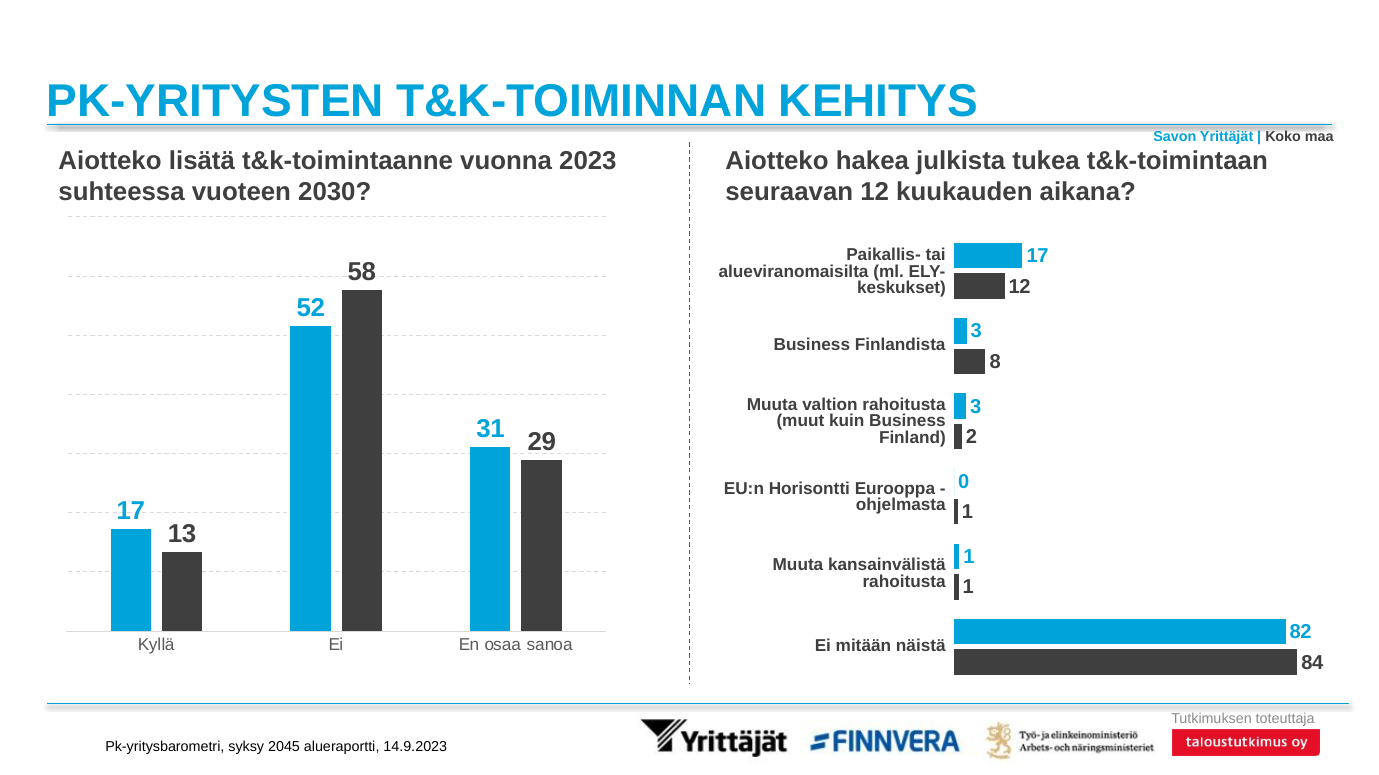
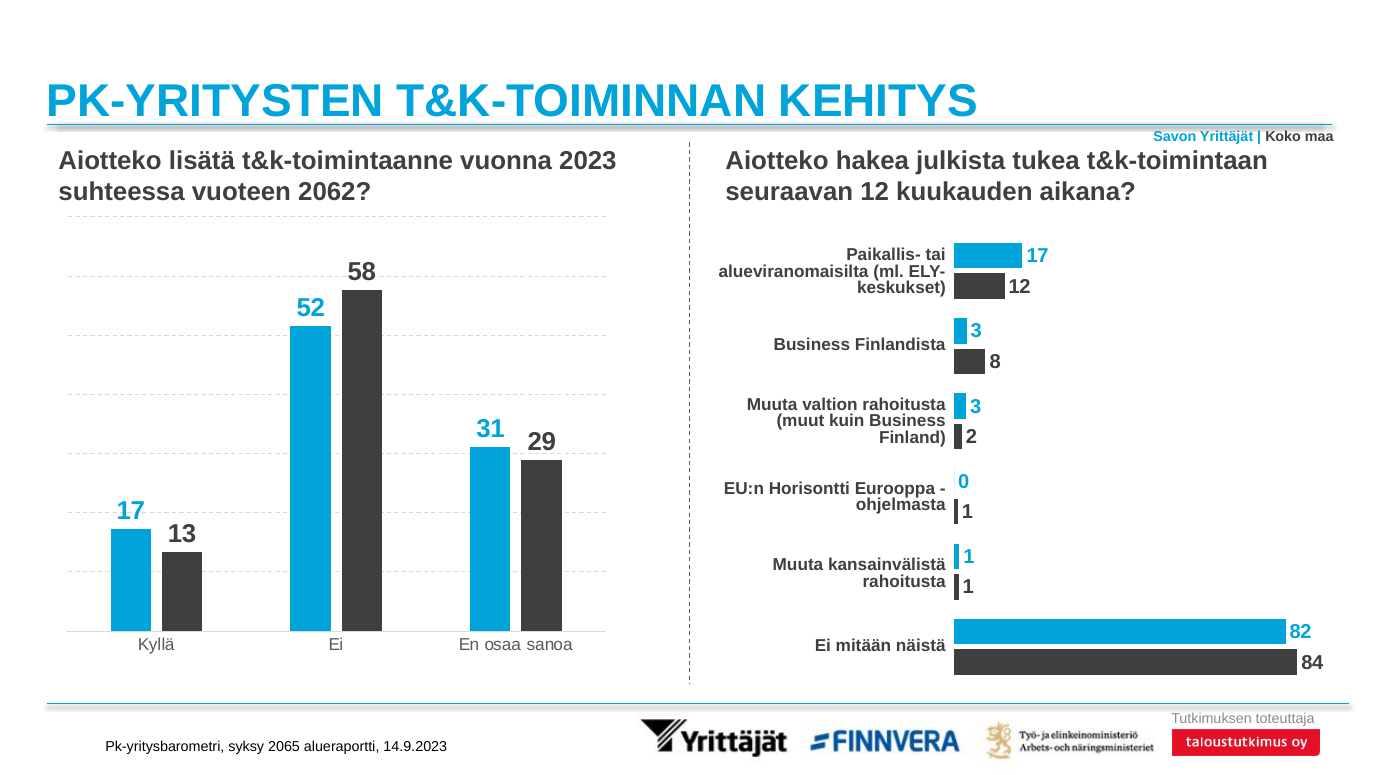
2030: 2030 -> 2062
2045: 2045 -> 2065
